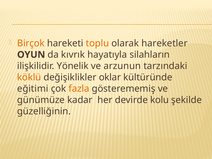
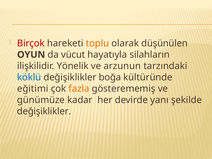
Birçok colour: orange -> red
hareketler: hareketler -> düşünülen
kıvrık: kıvrık -> vücut
köklü colour: orange -> blue
oklar: oklar -> boğa
kolu: kolu -> yanı
güzelliğinin at (44, 111): güzelliğinin -> değişiklikler
